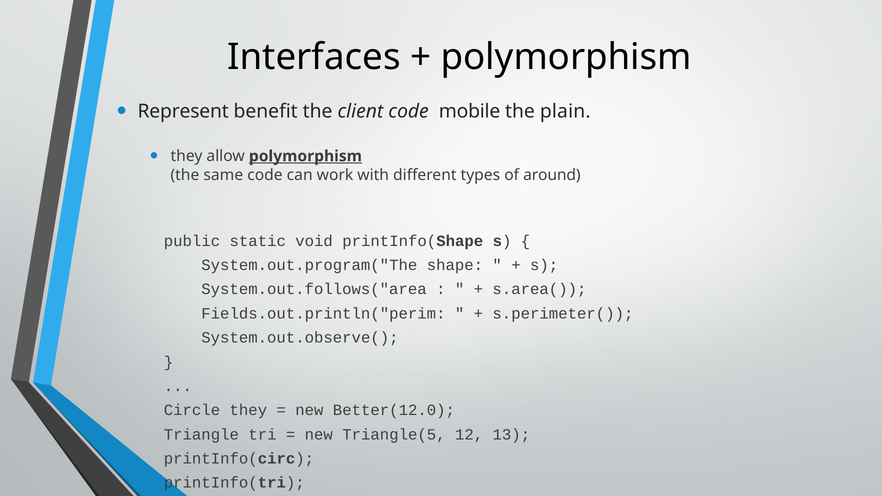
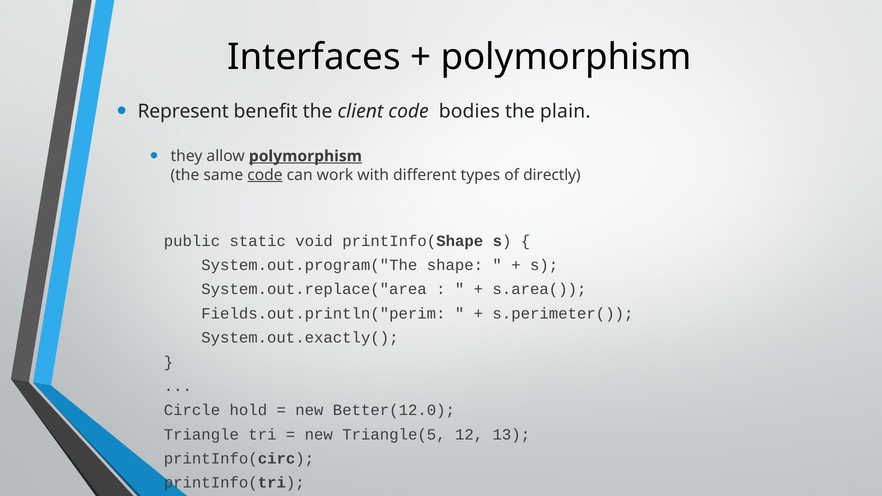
mobile: mobile -> bodies
code at (265, 175) underline: none -> present
around: around -> directly
System.out.follows("area: System.out.follows("area -> System.out.replace("area
System.out.observe(: System.out.observe( -> System.out.exactly(
Circle they: they -> hold
